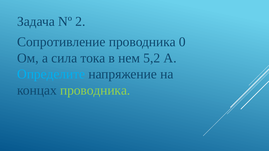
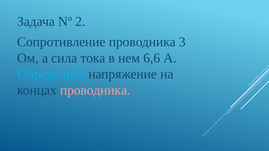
0: 0 -> 3
5,2: 5,2 -> 6,6
проводника at (95, 90) colour: light green -> pink
